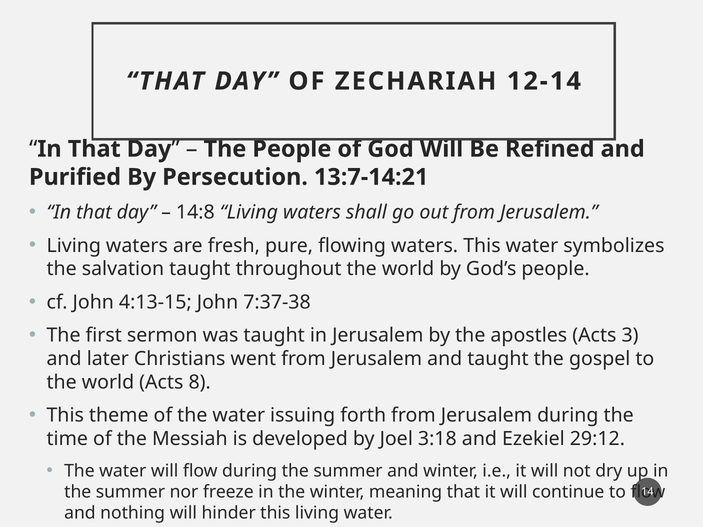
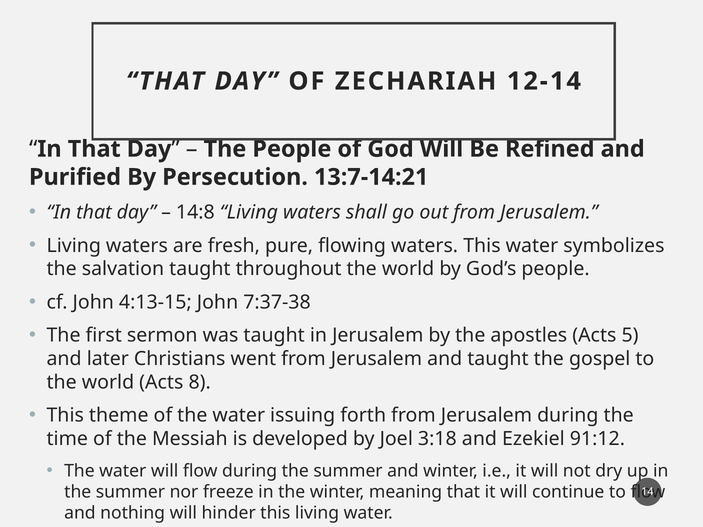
3: 3 -> 5
29:12: 29:12 -> 91:12
